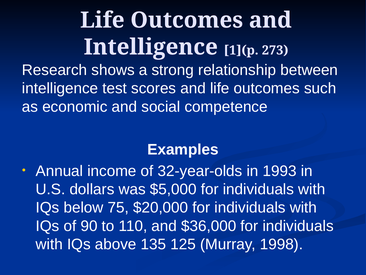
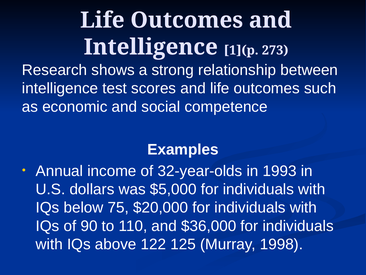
135: 135 -> 122
